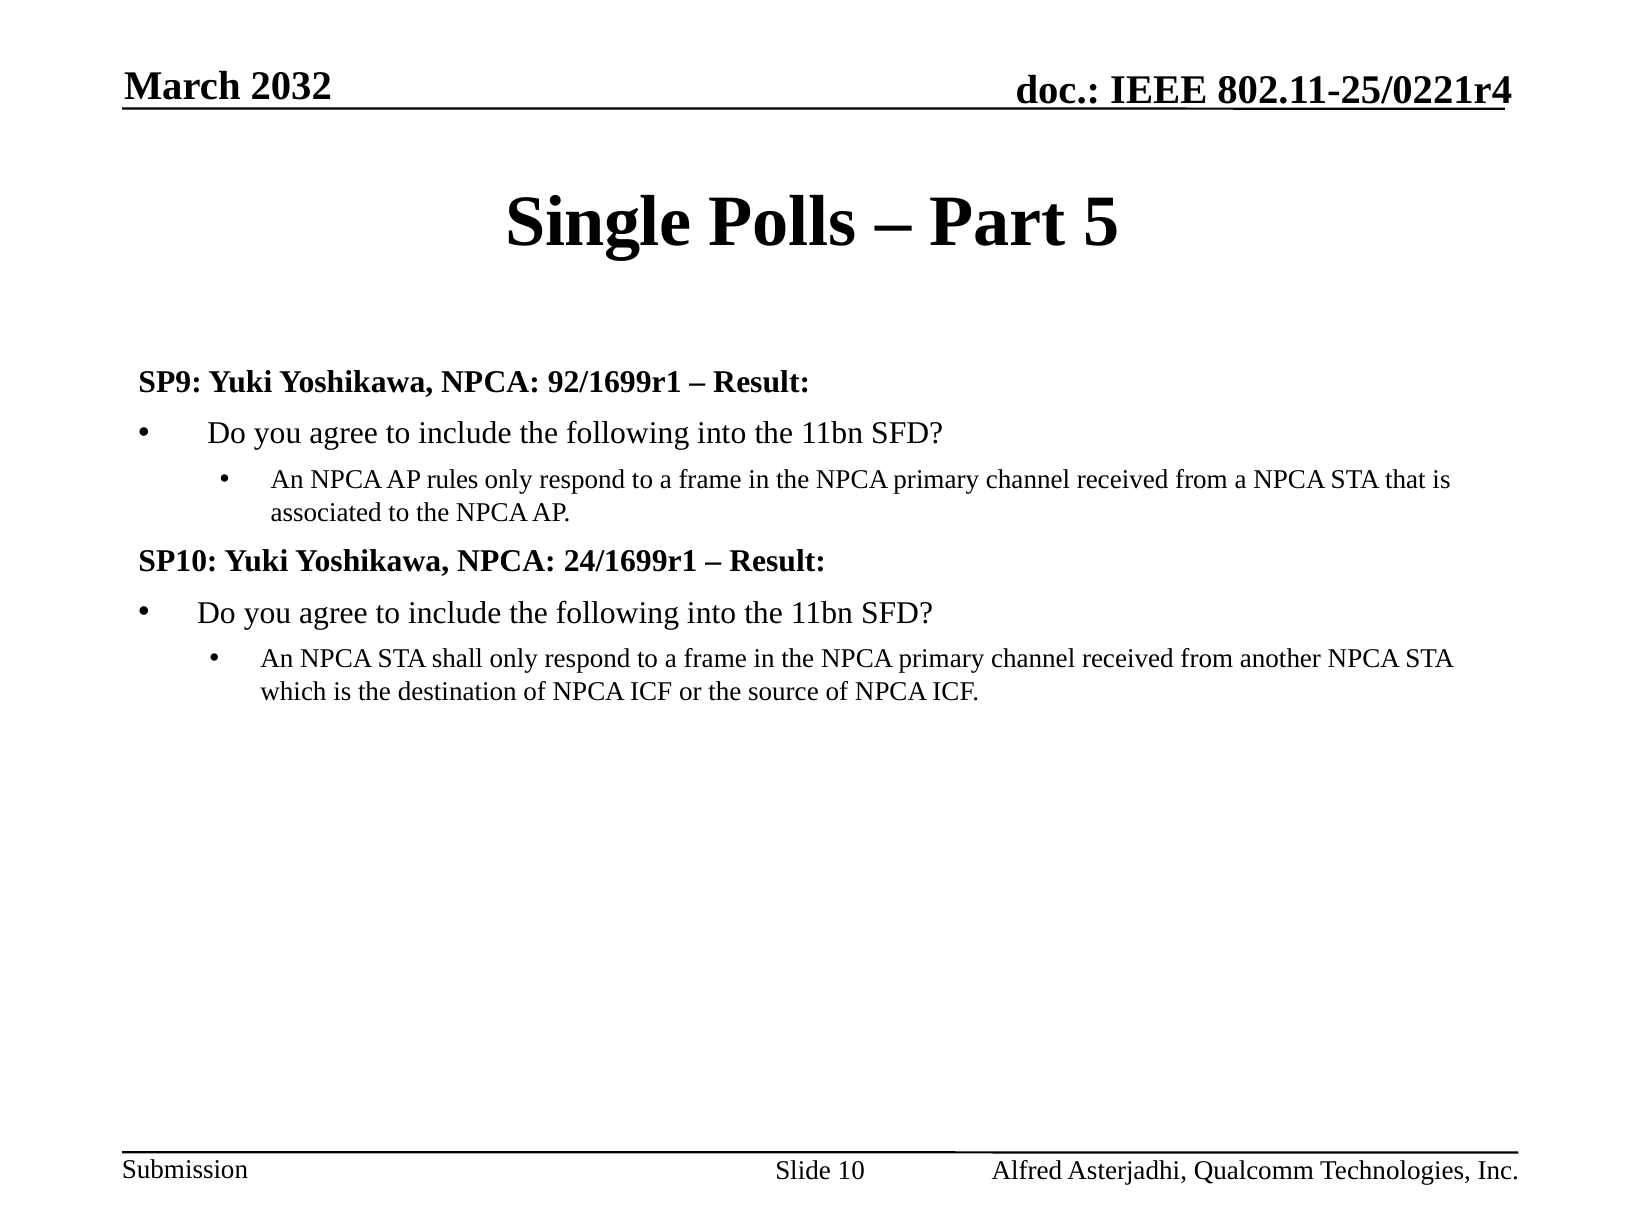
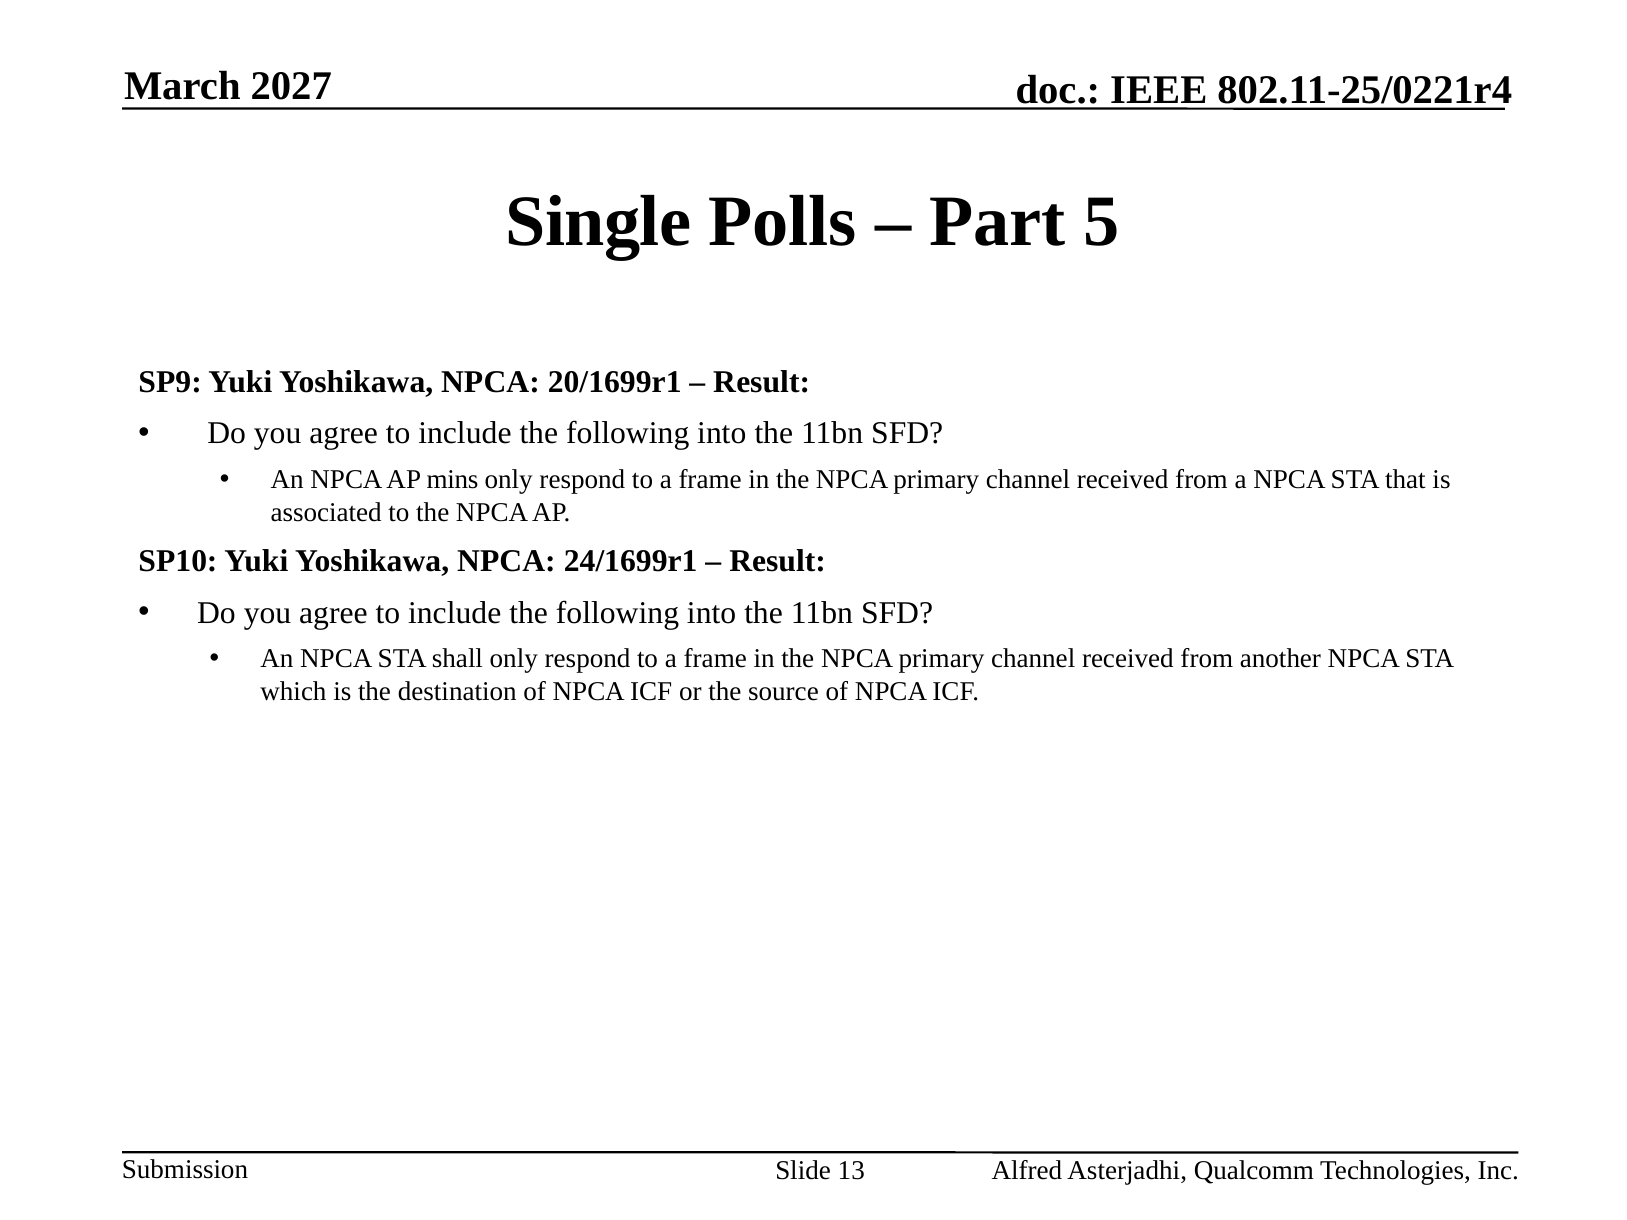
2032: 2032 -> 2027
92/1699r1: 92/1699r1 -> 20/1699r1
rules: rules -> mins
10: 10 -> 13
